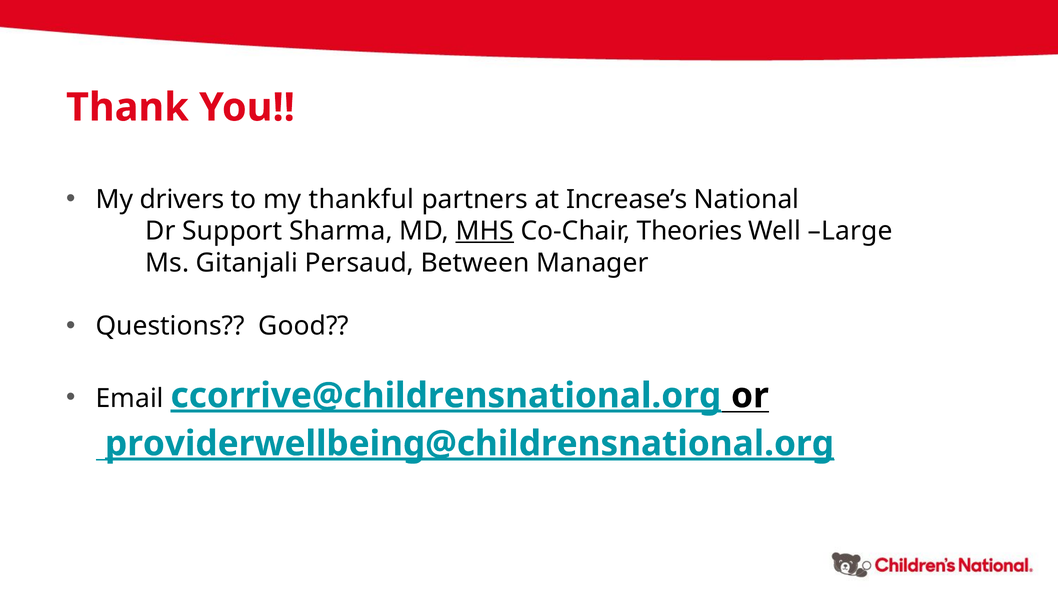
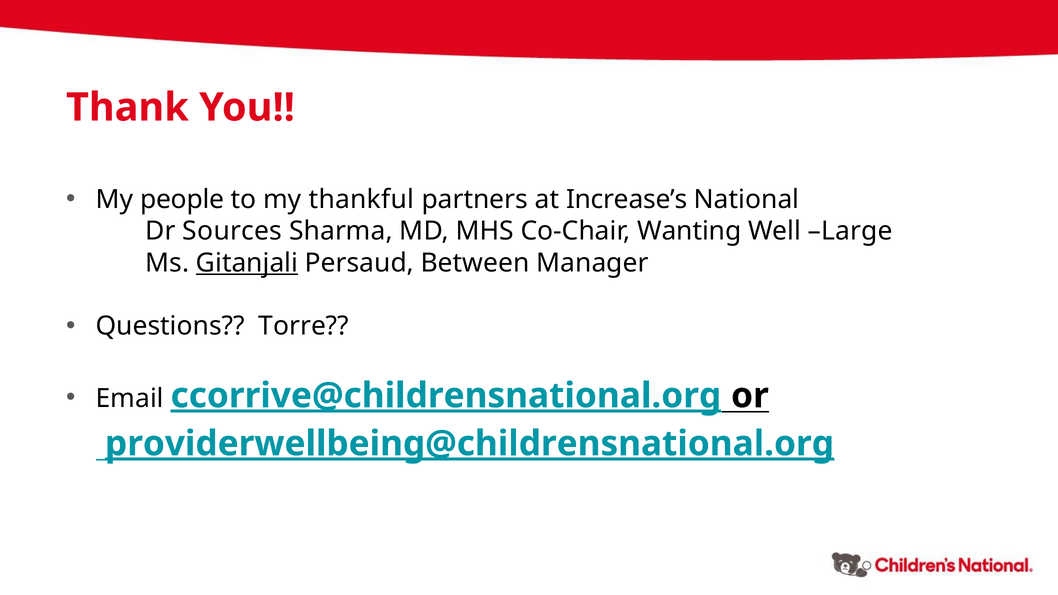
drivers: drivers -> people
Support: Support -> Sources
MHS underline: present -> none
Theories: Theories -> Wanting
Gitanjali underline: none -> present
Good: Good -> Torre
